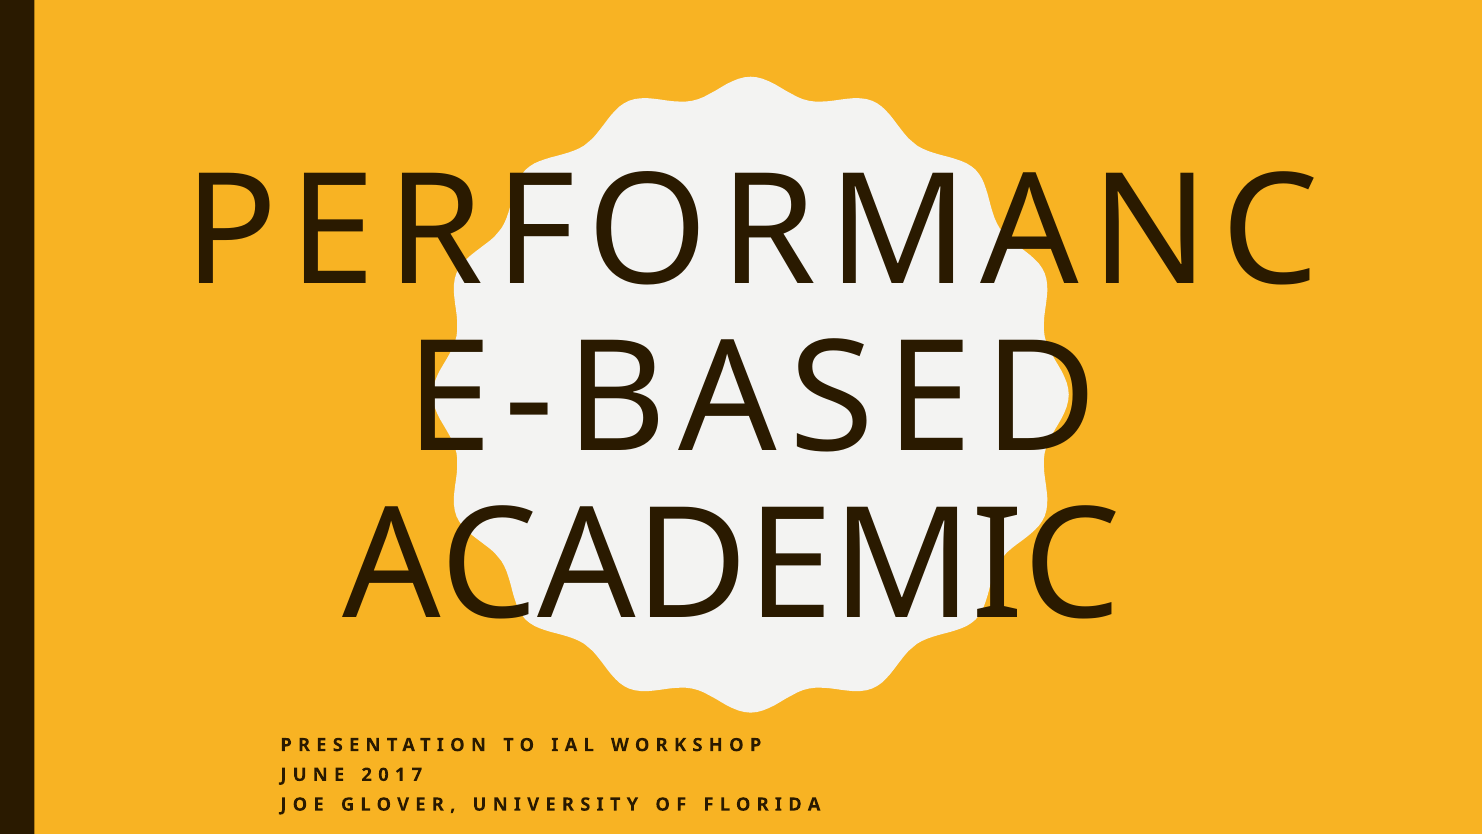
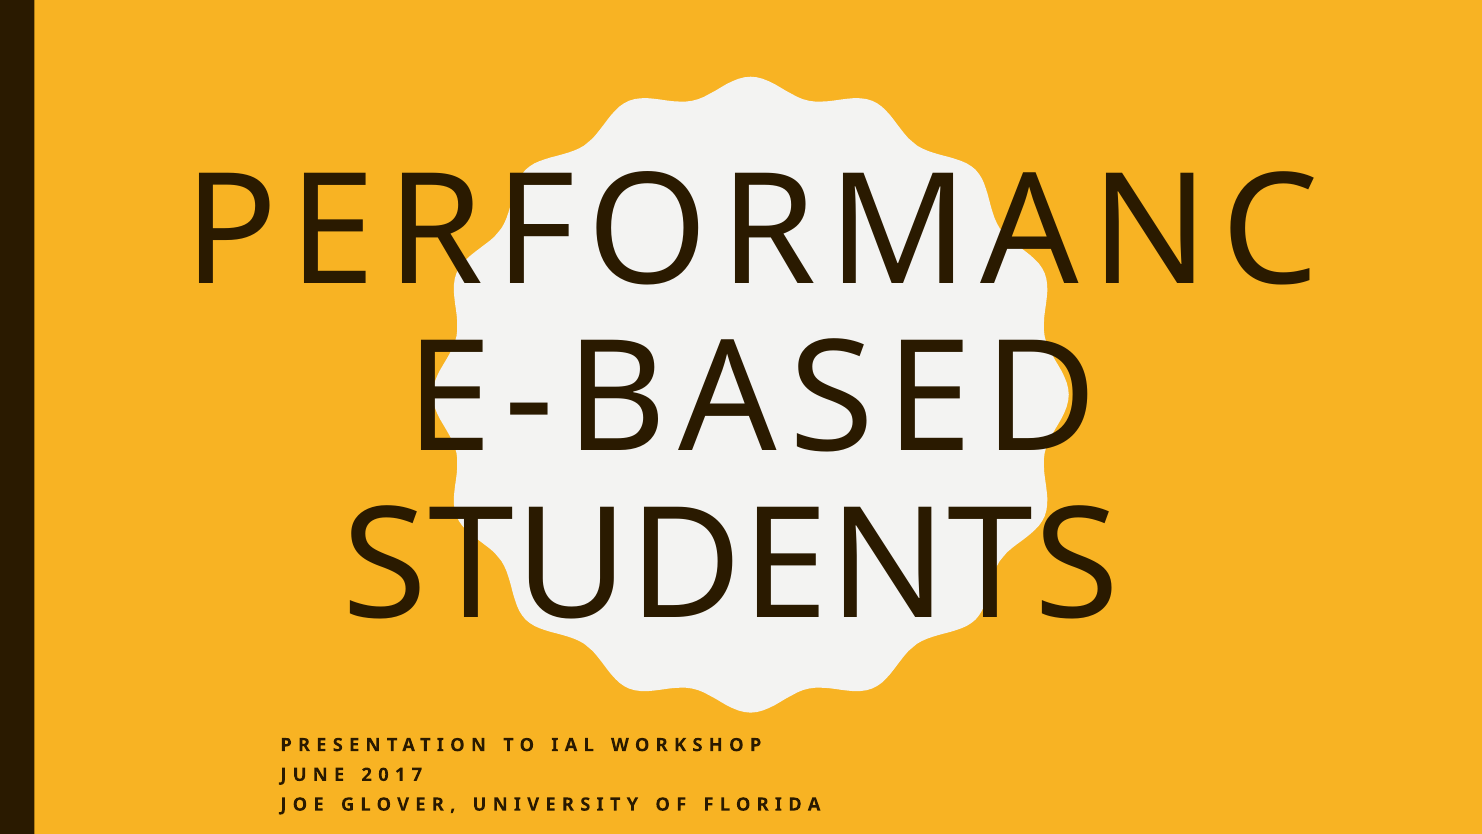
ACADEMIC: ACADEMIC -> STUDENTS
